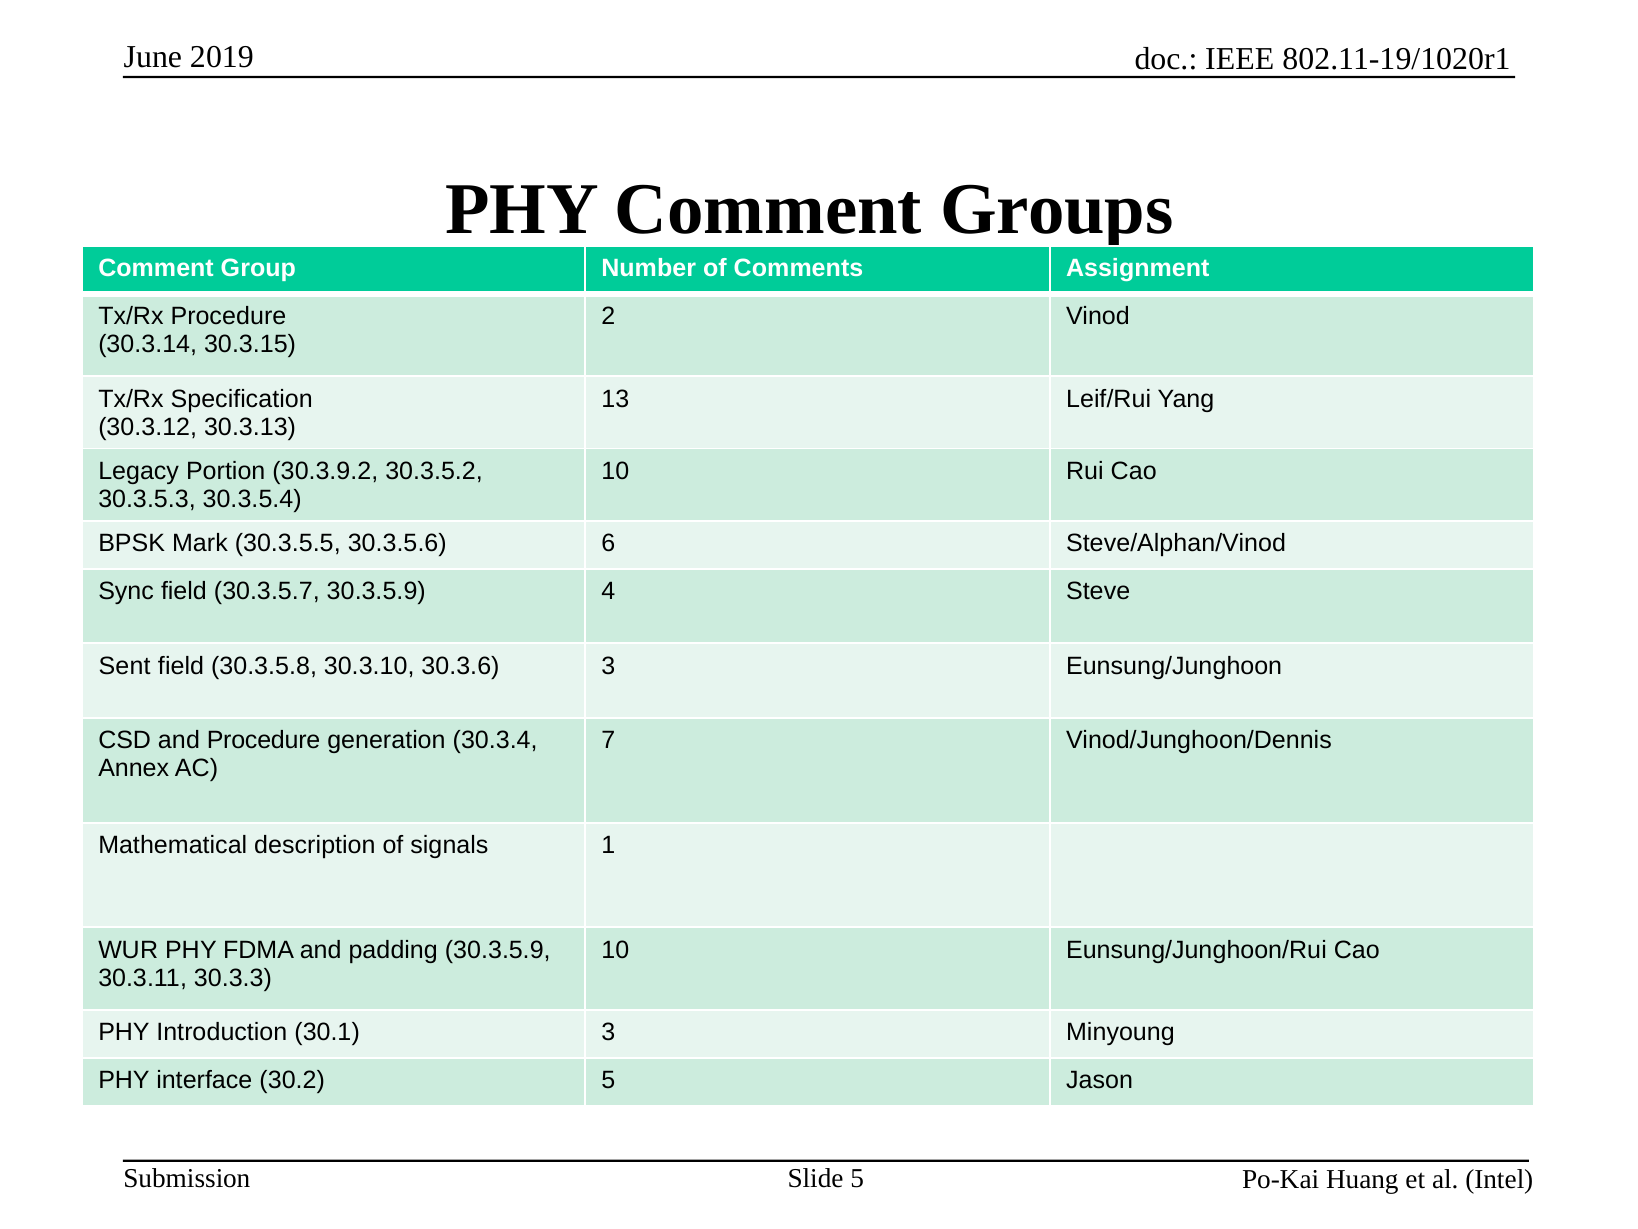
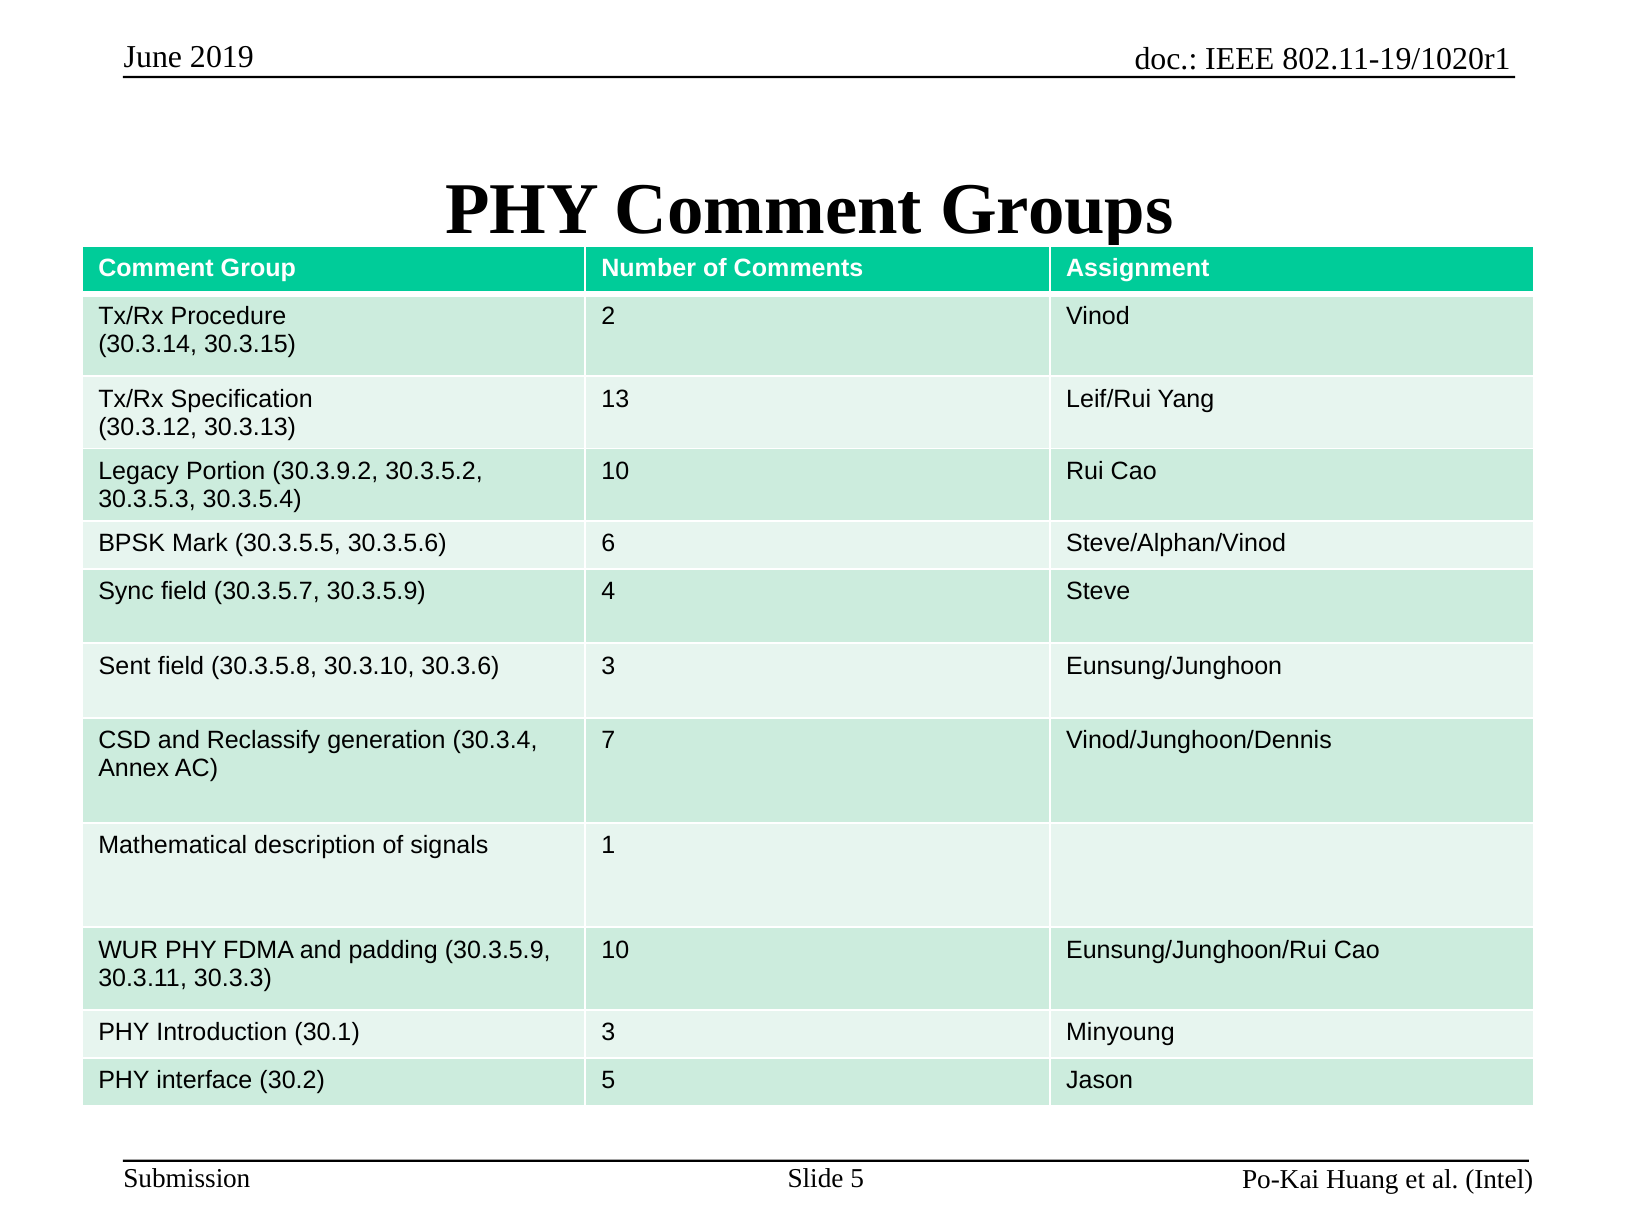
and Procedure: Procedure -> Reclassify
